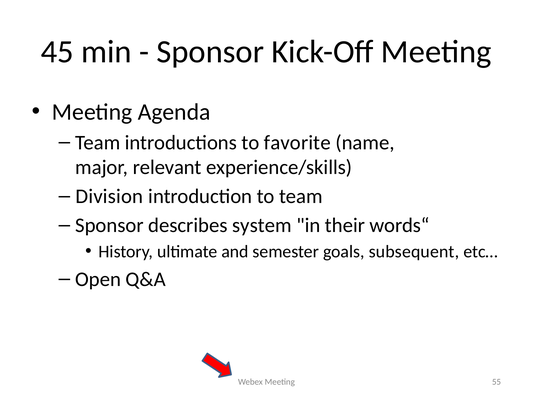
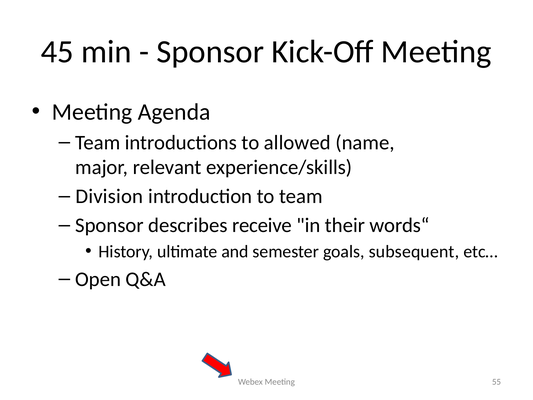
favorite: favorite -> allowed
system: system -> receive
